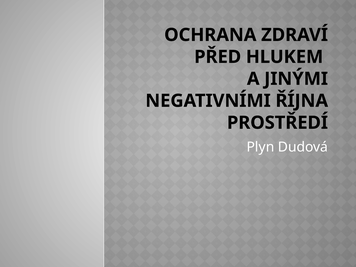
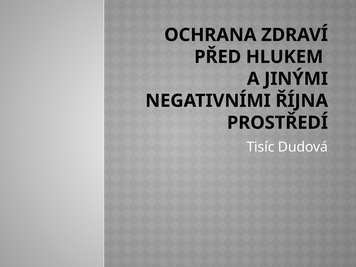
Plyn: Plyn -> Tisíc
